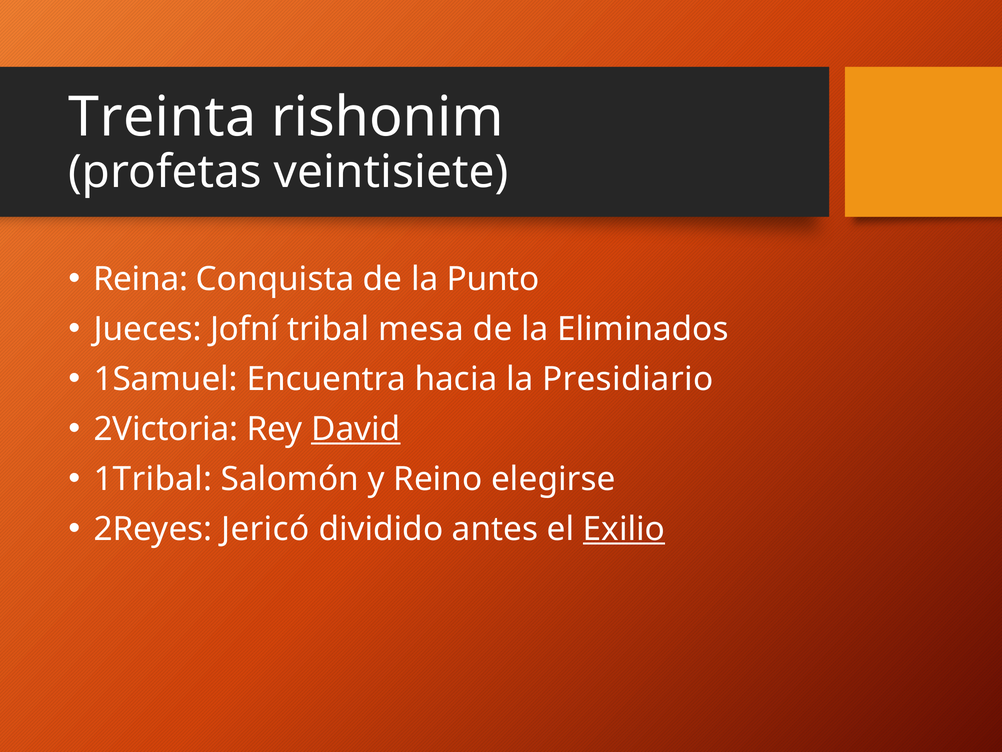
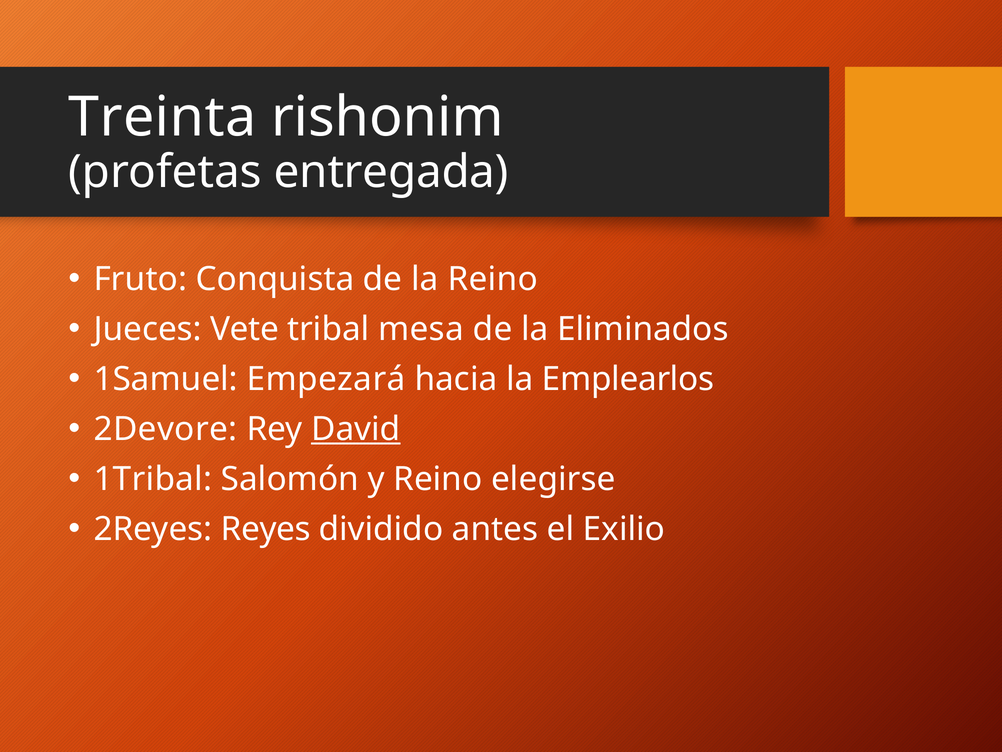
veintisiete: veintisiete -> entregada
Reina: Reina -> Fruto
la Punto: Punto -> Reino
Jofní: Jofní -> Vete
Encuentra: Encuentra -> Empezará
Presidiario: Presidiario -> Emplearlos
2Victoria: 2Victoria -> 2Devore
Jericó: Jericó -> Reyes
Exilio underline: present -> none
